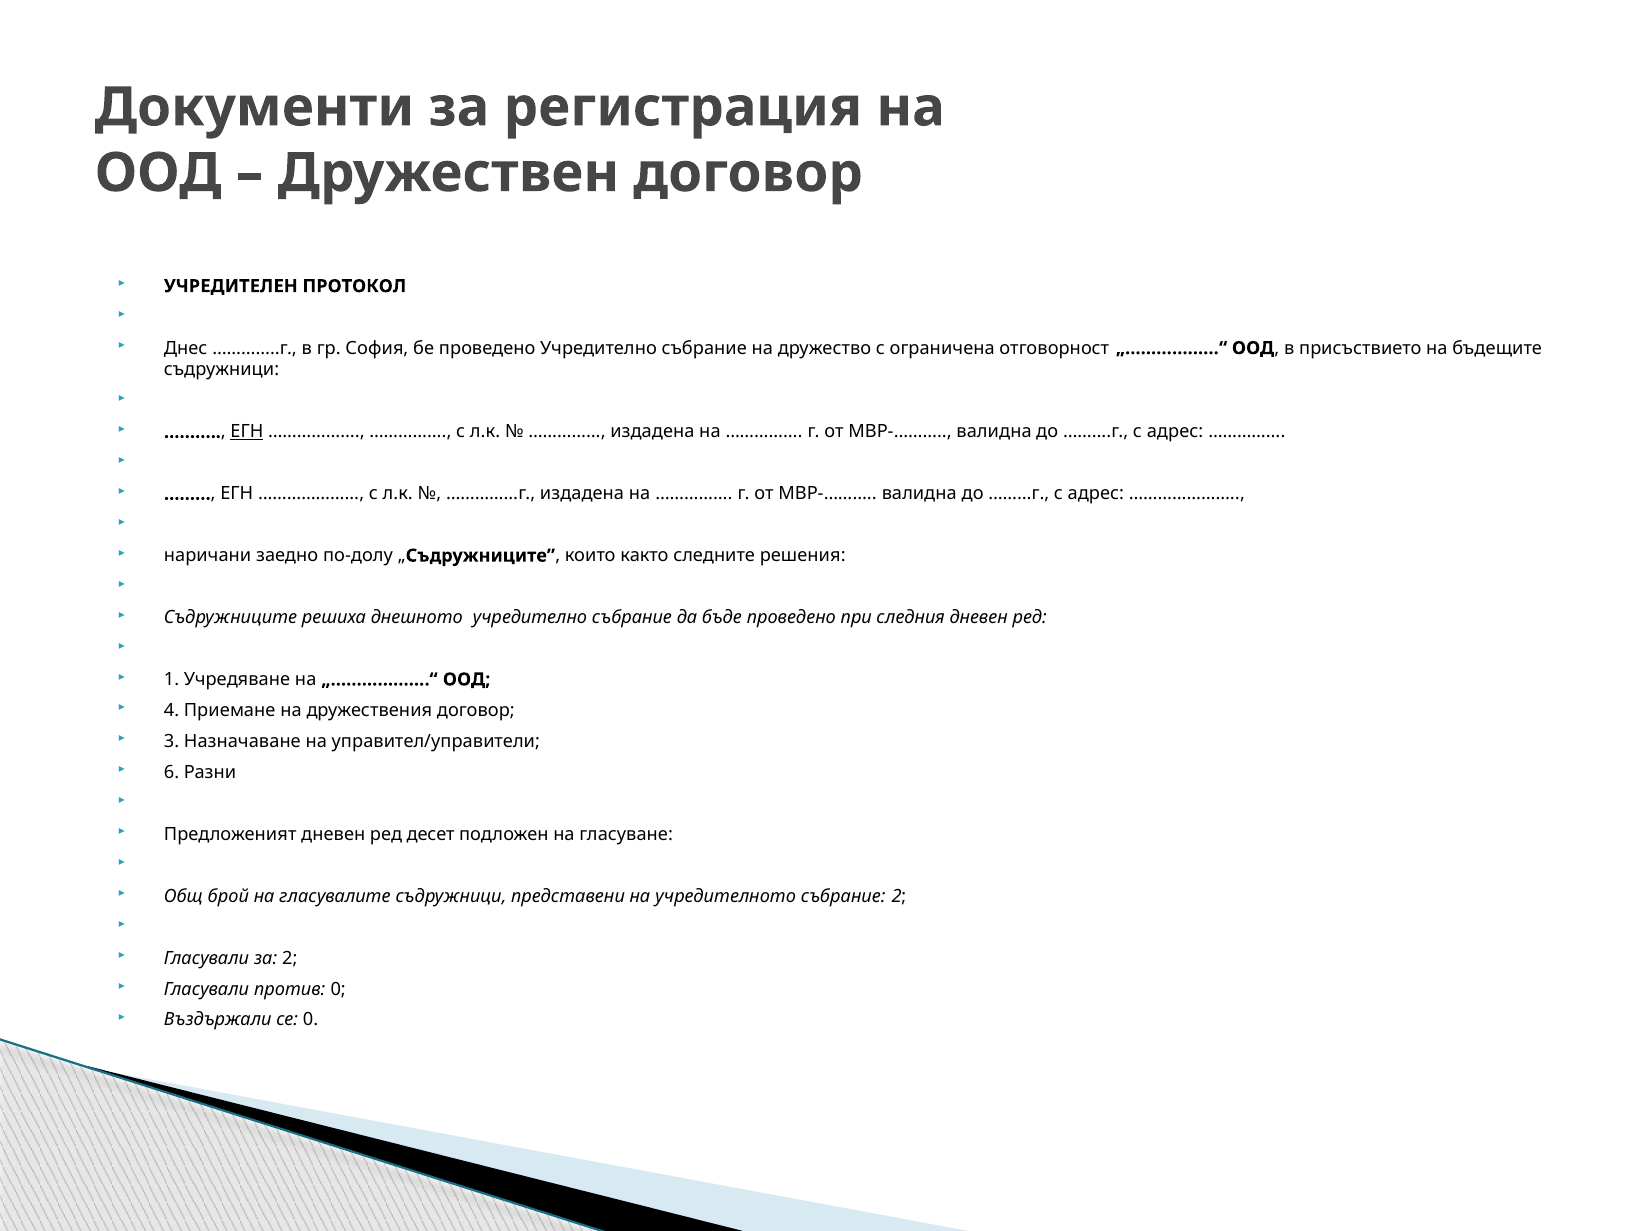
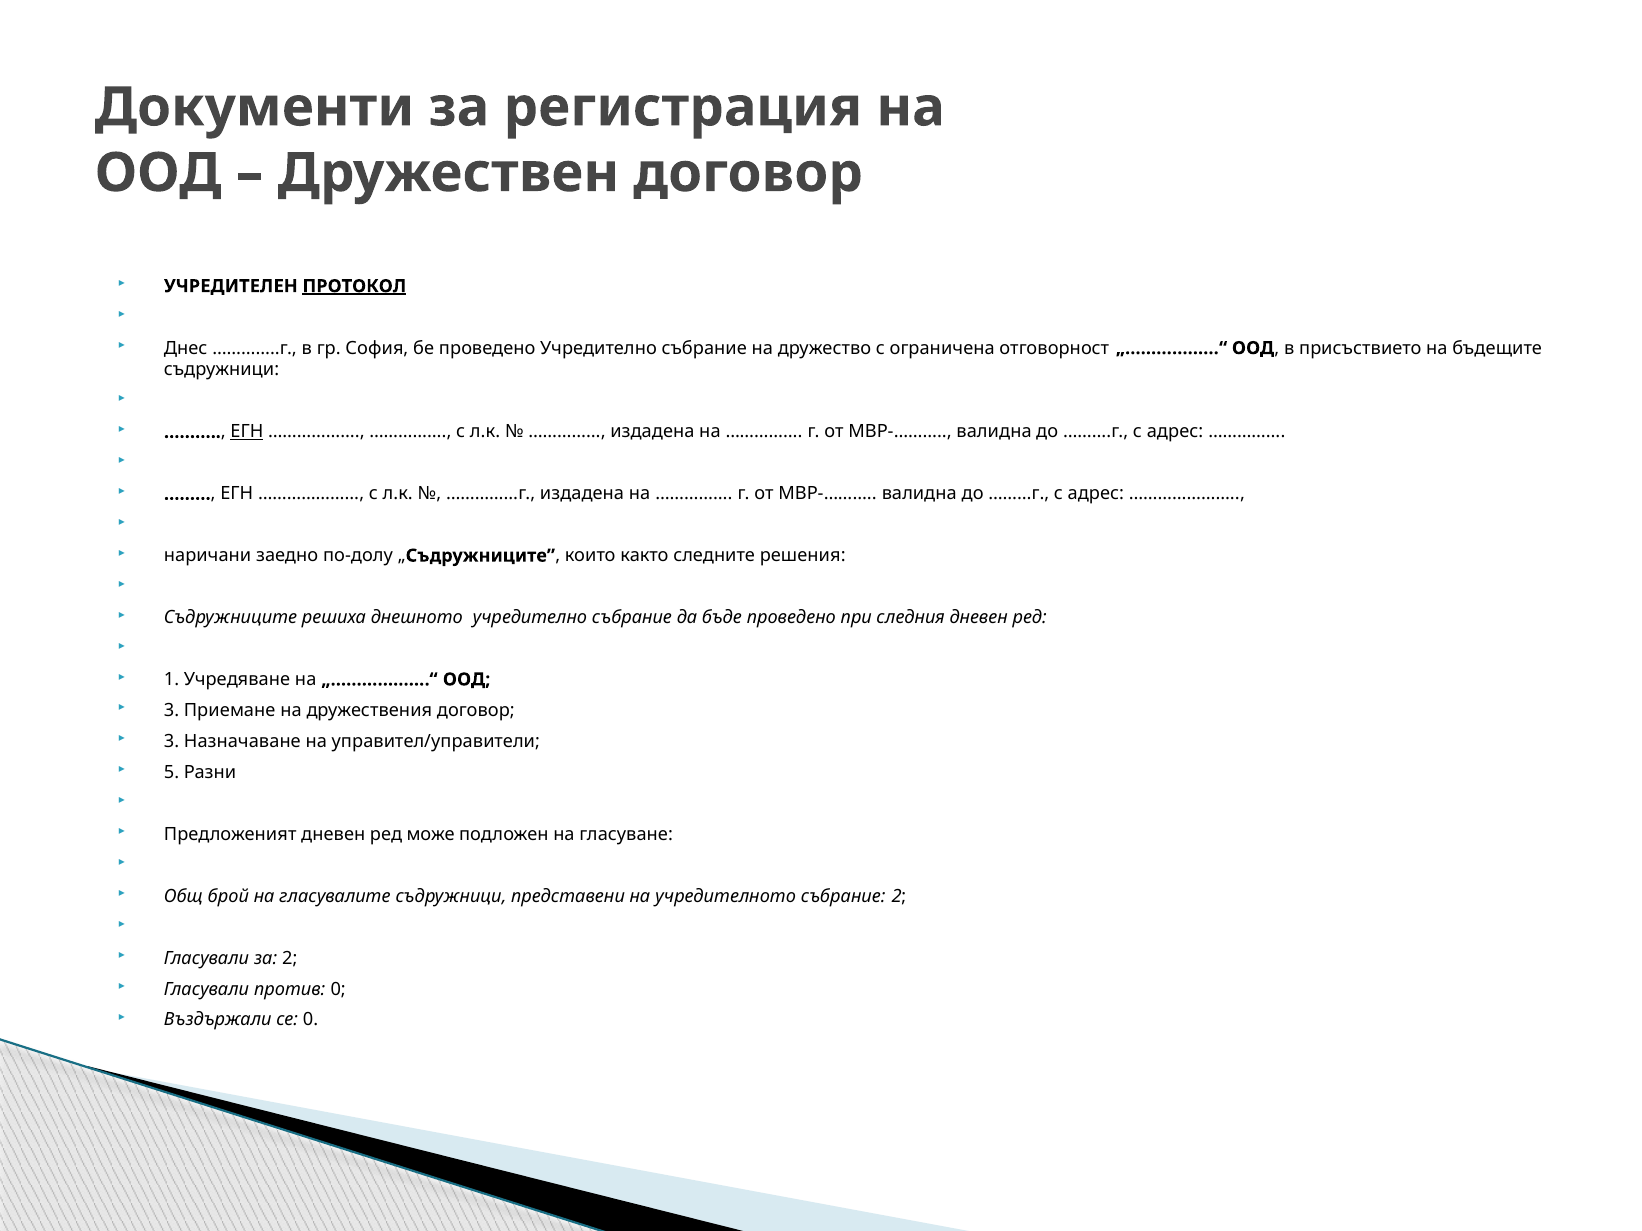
ПРОТОКОЛ underline: none -> present
4 at (172, 711): 4 -> 3
6: 6 -> 5
десет: десет -> може
